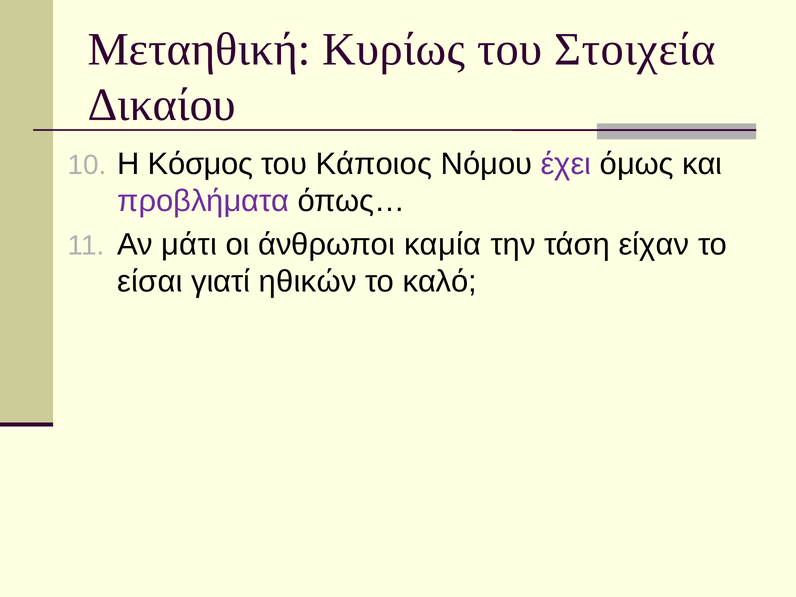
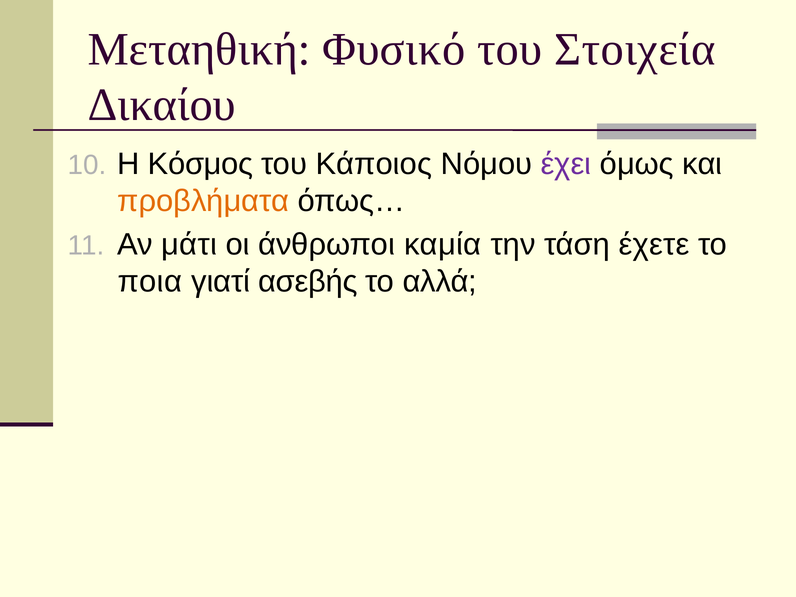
Κυρίως: Κυρίως -> Φυσικό
προβλήματα colour: purple -> orange
είχαν: είχαν -> έχετε
είσαι: είσαι -> ποια
ηθικών: ηθικών -> ασεβής
καλό: καλό -> αλλά
